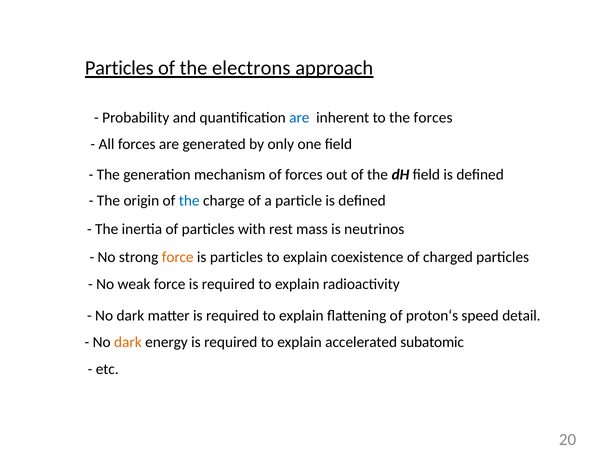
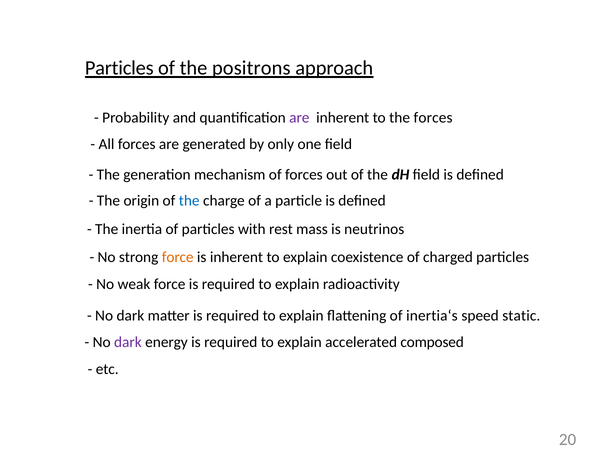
electrons: electrons -> positrons
are at (299, 118) colour: blue -> purple
is particles: particles -> inherent
proton‘s: proton‘s -> inertia‘s
detail: detail -> static
dark at (128, 342) colour: orange -> purple
subatomic: subatomic -> composed
